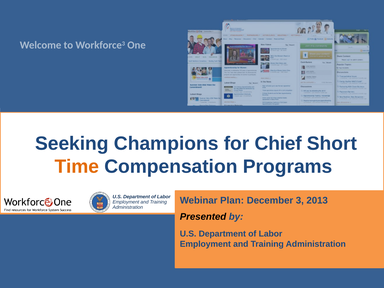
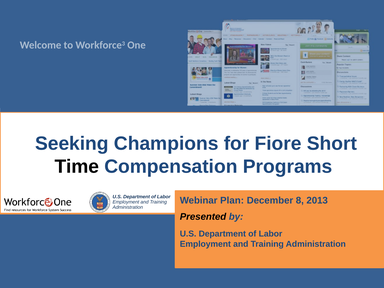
Chief: Chief -> Fiore
Time colour: orange -> black
3: 3 -> 8
